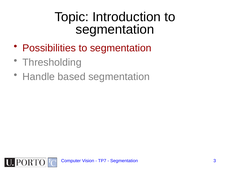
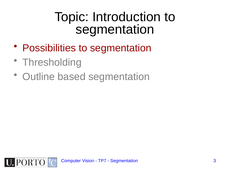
Handle: Handle -> Outline
